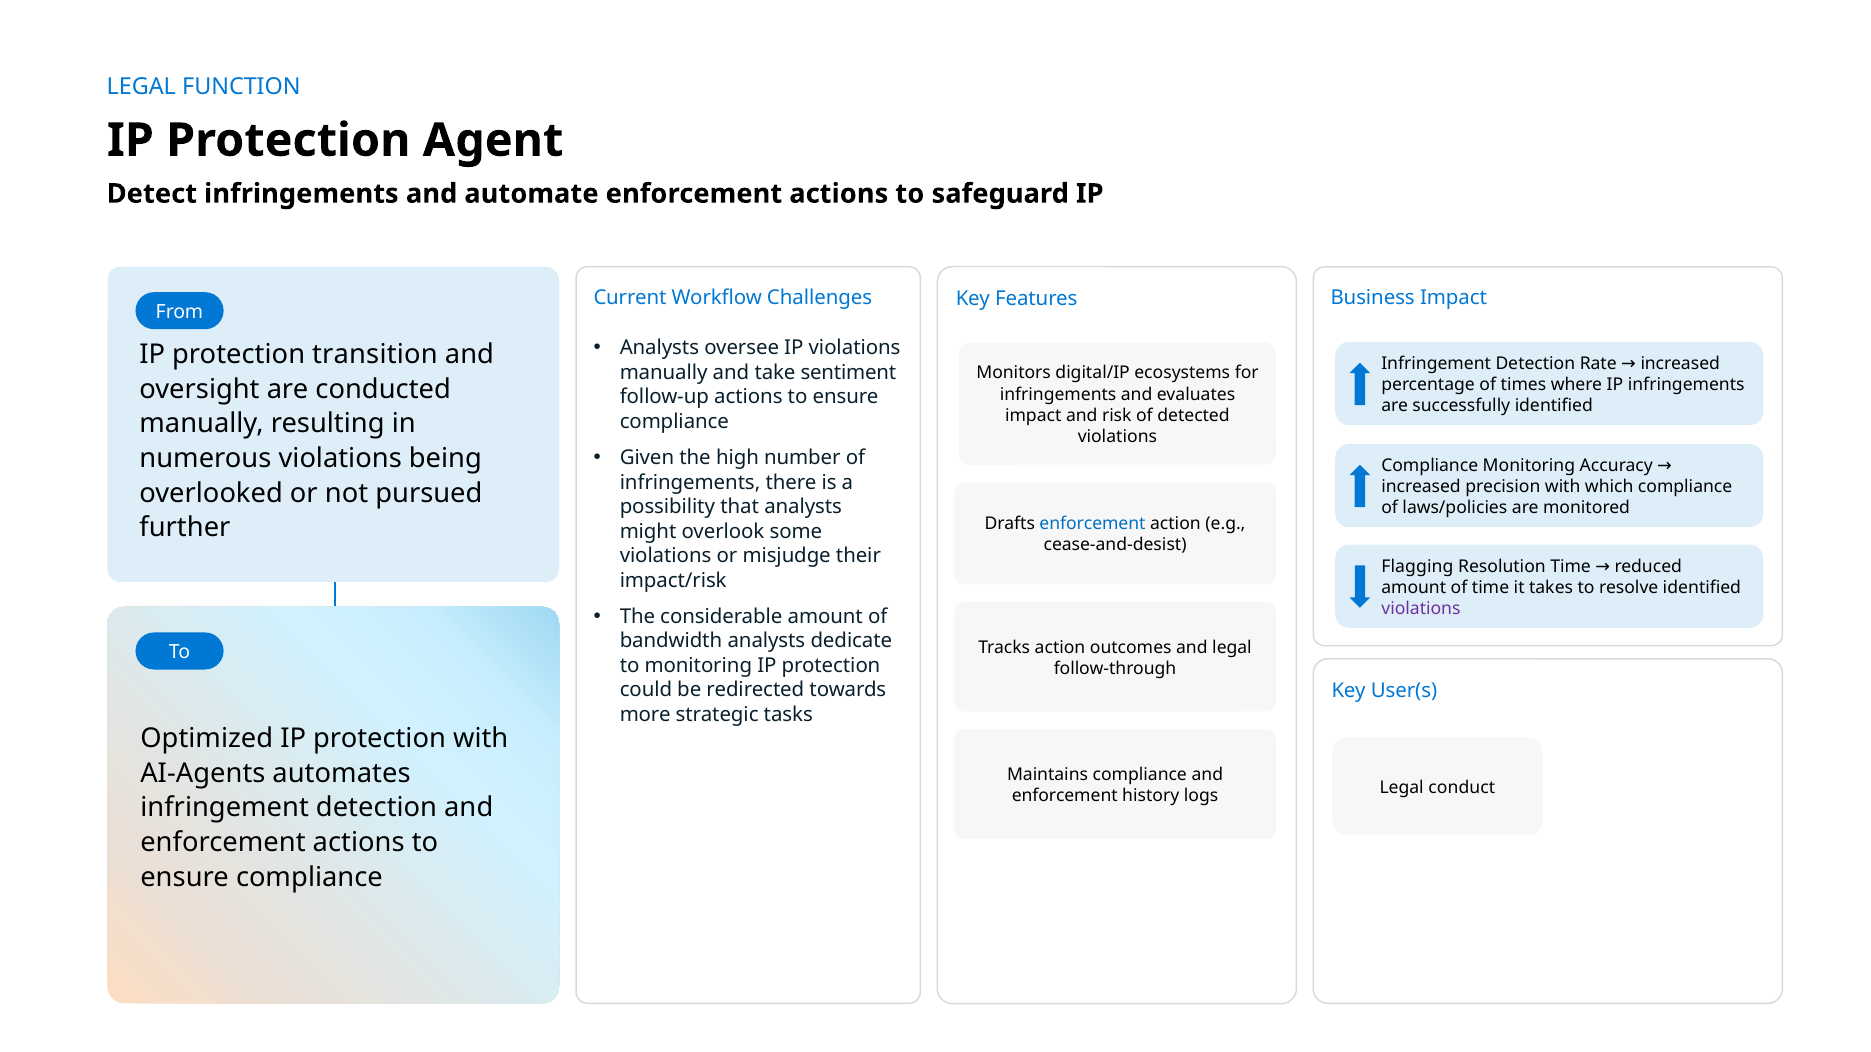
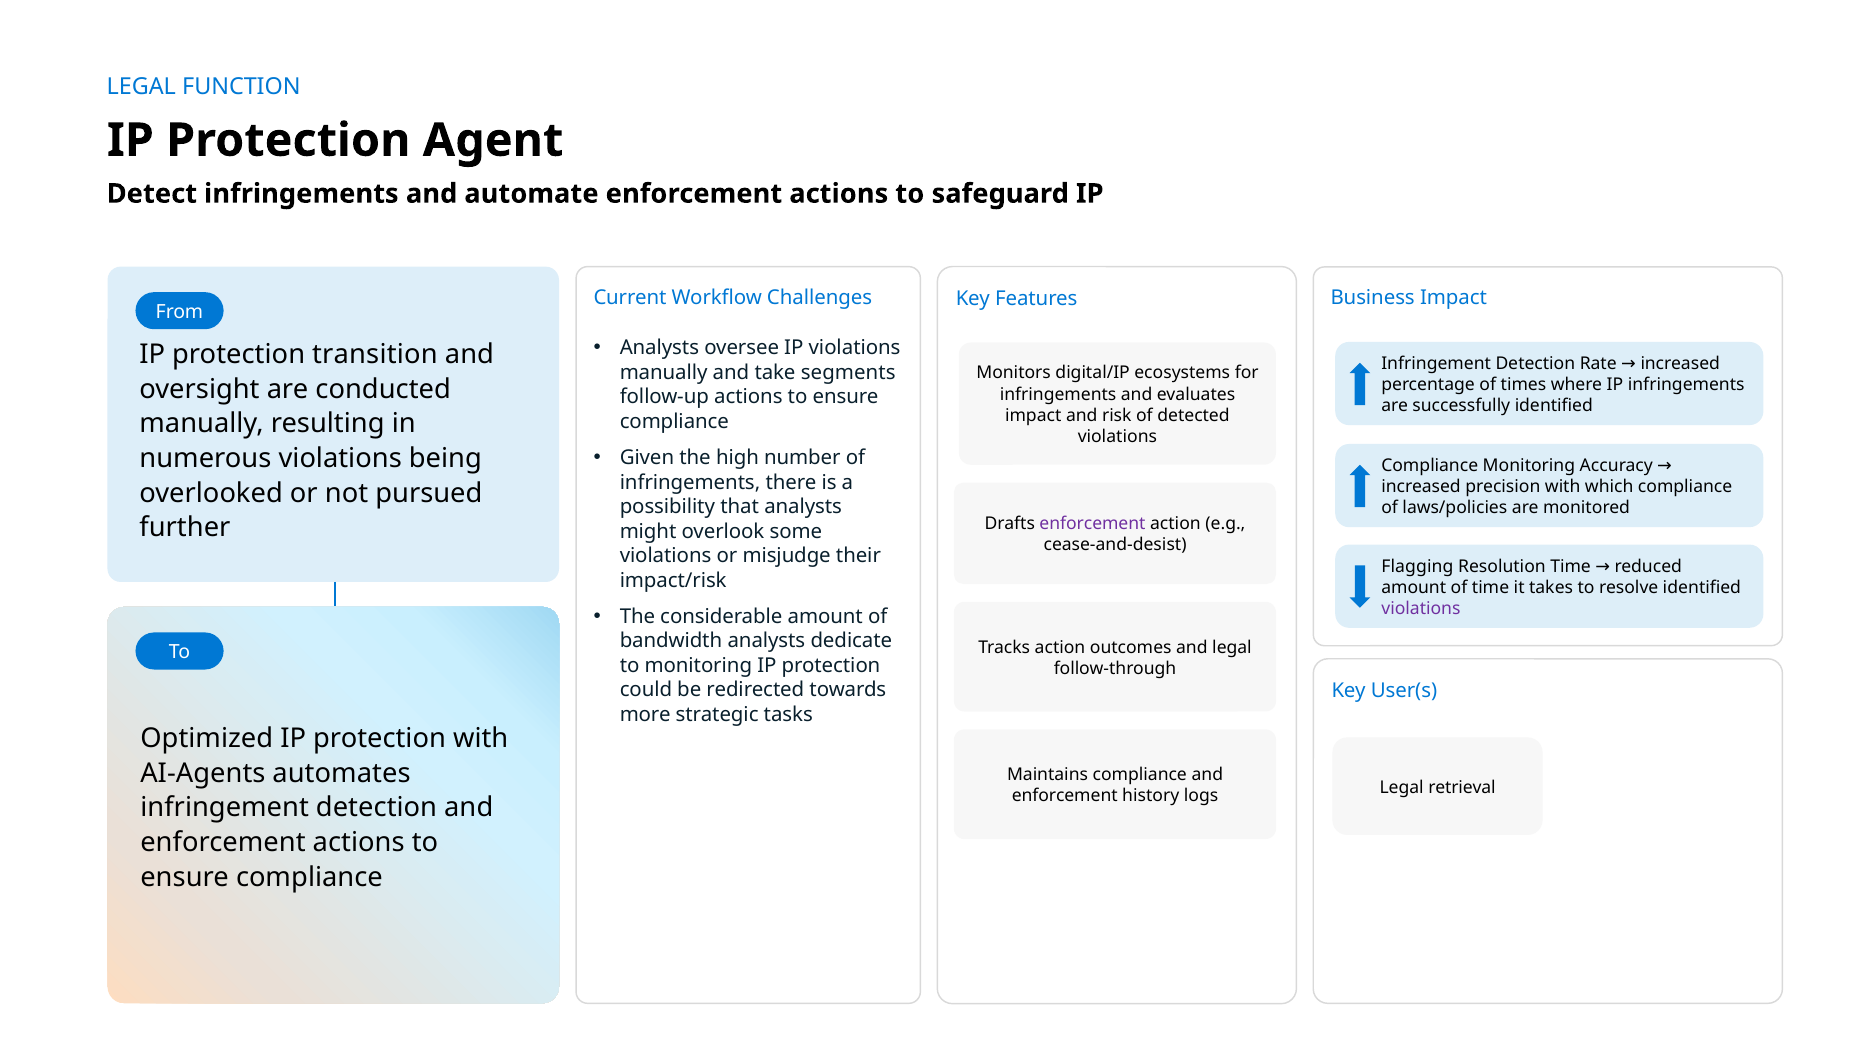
sentiment: sentiment -> segments
enforcement at (1092, 524) colour: blue -> purple
conduct: conduct -> retrieval
